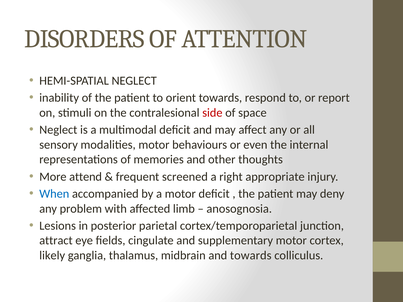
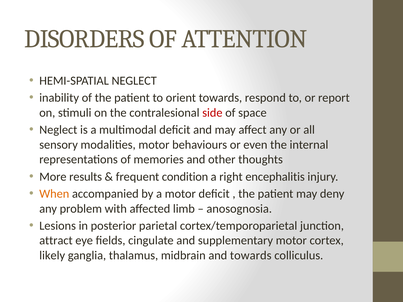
attend: attend -> results
screened: screened -> condition
appropriate: appropriate -> encephalitis
When colour: blue -> orange
